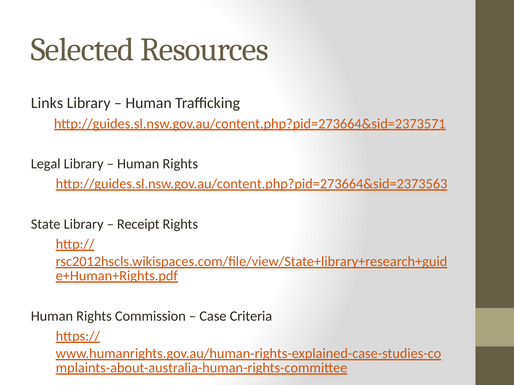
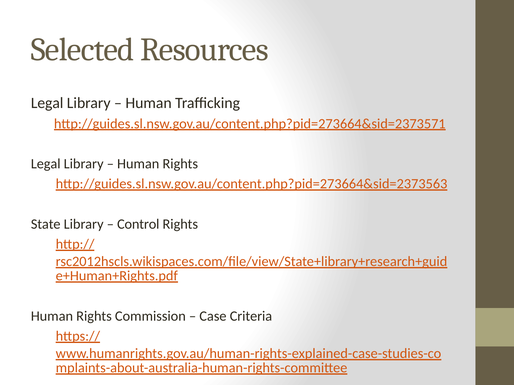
Links at (47, 103): Links -> Legal
Receipt: Receipt -> Control
